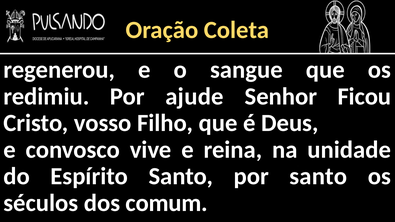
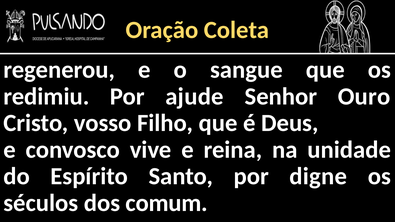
Ficou: Ficou -> Ouro
por santo: santo -> digne
